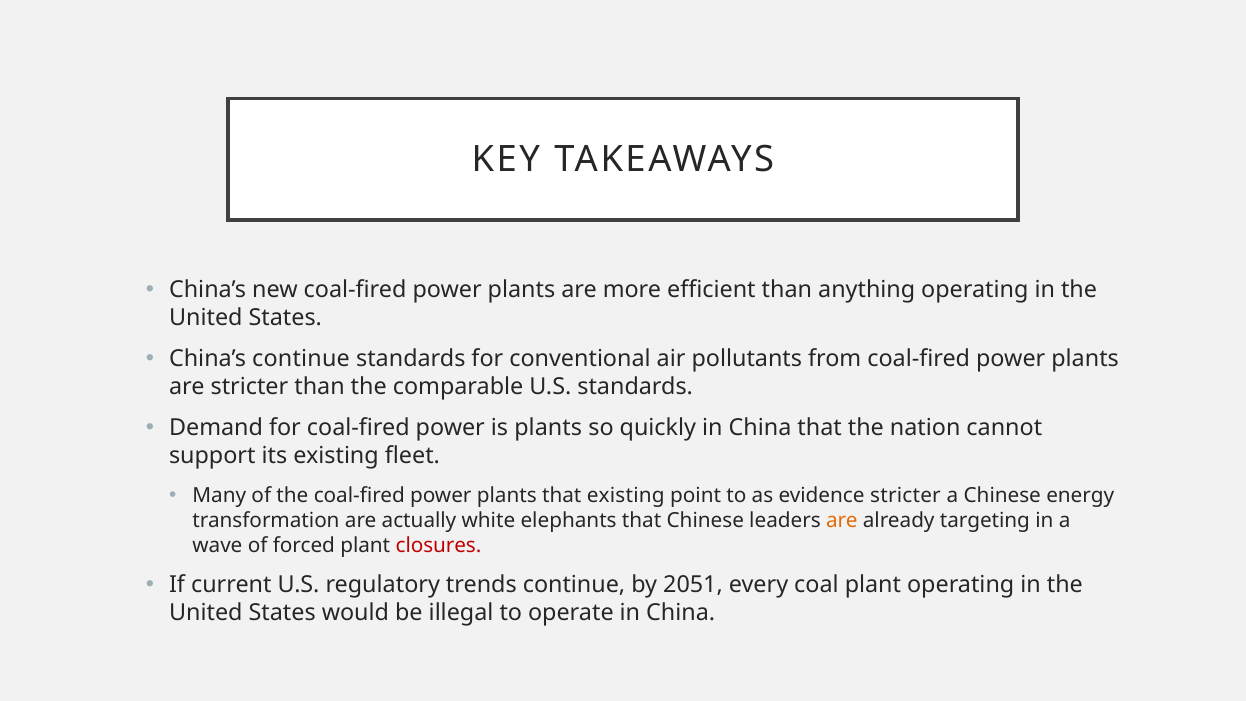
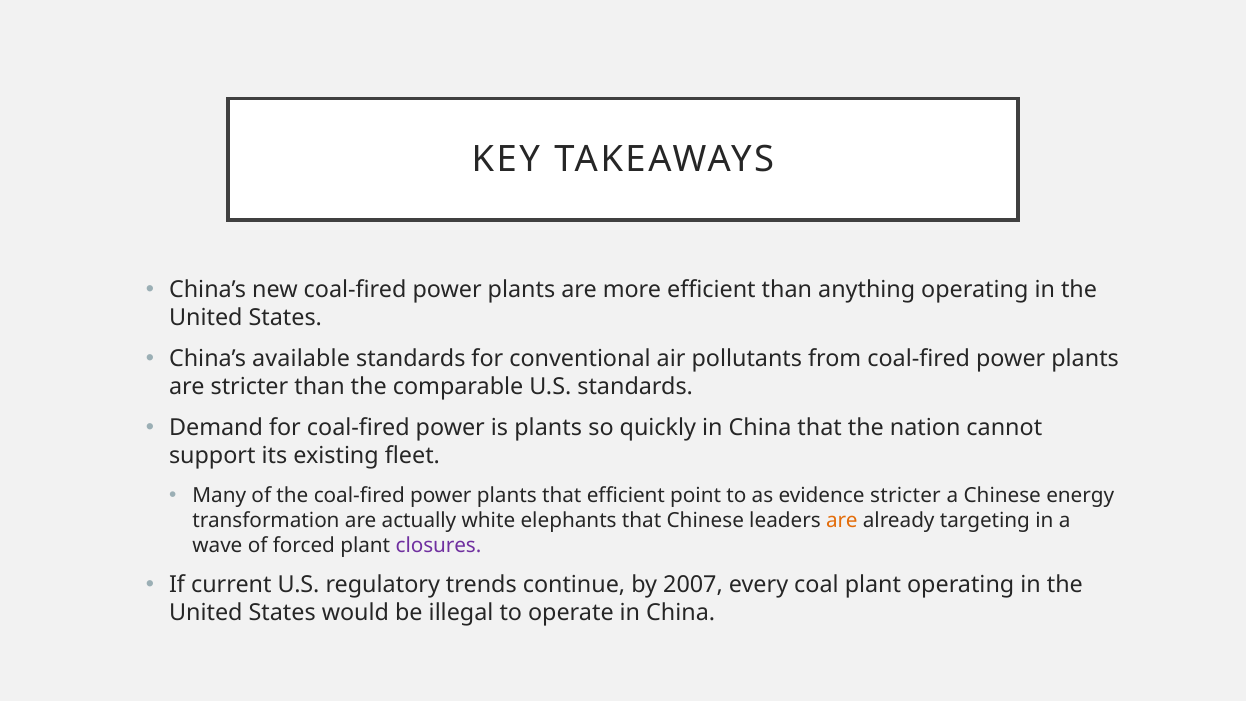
China’s continue: continue -> available
that existing: existing -> efficient
closures colour: red -> purple
2051: 2051 -> 2007
